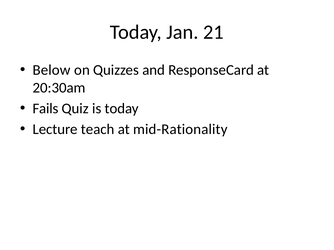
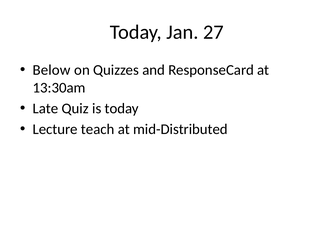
21: 21 -> 27
20:30am: 20:30am -> 13:30am
Fails: Fails -> Late
mid-Rationality: mid-Rationality -> mid-Distributed
